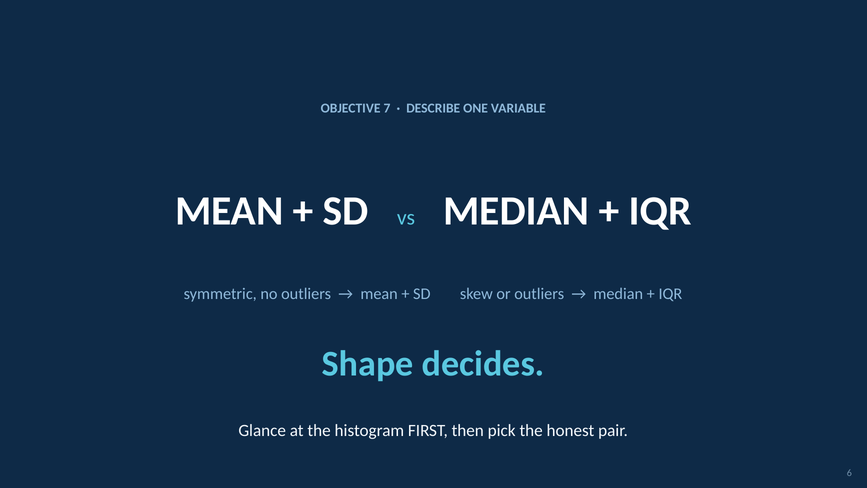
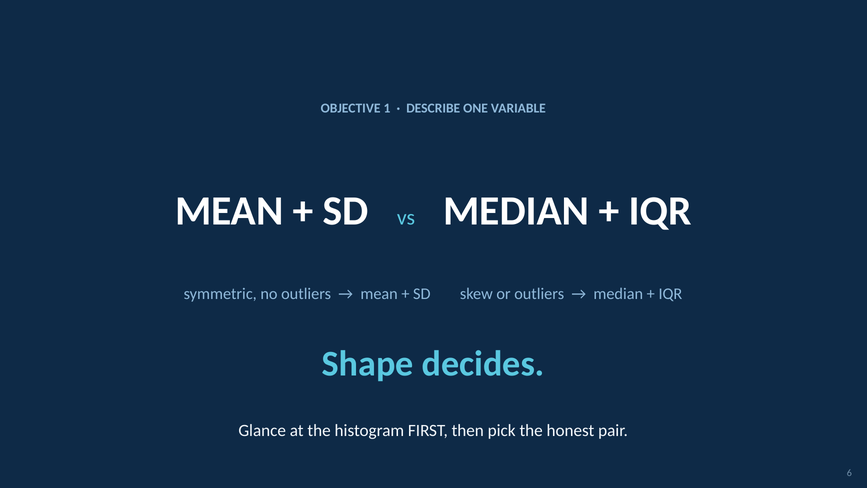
7: 7 -> 1
